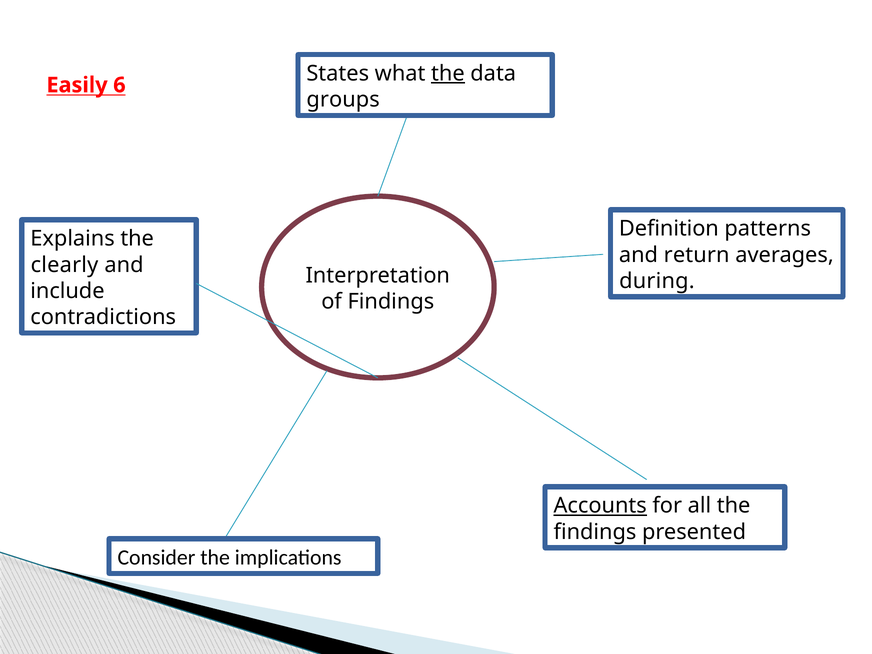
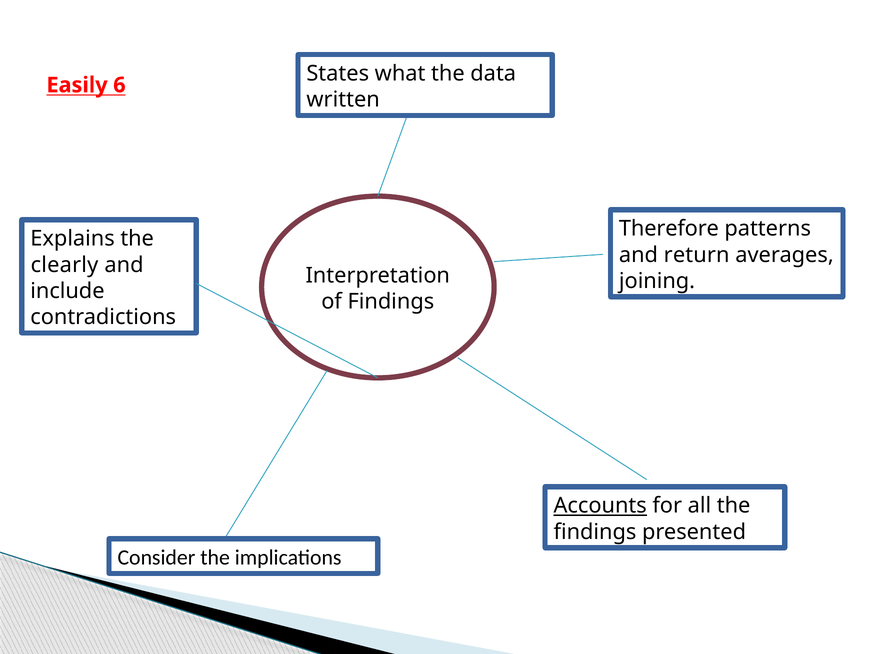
the at (448, 74) underline: present -> none
groups: groups -> written
Definition: Definition -> Therefore
during: during -> joining
